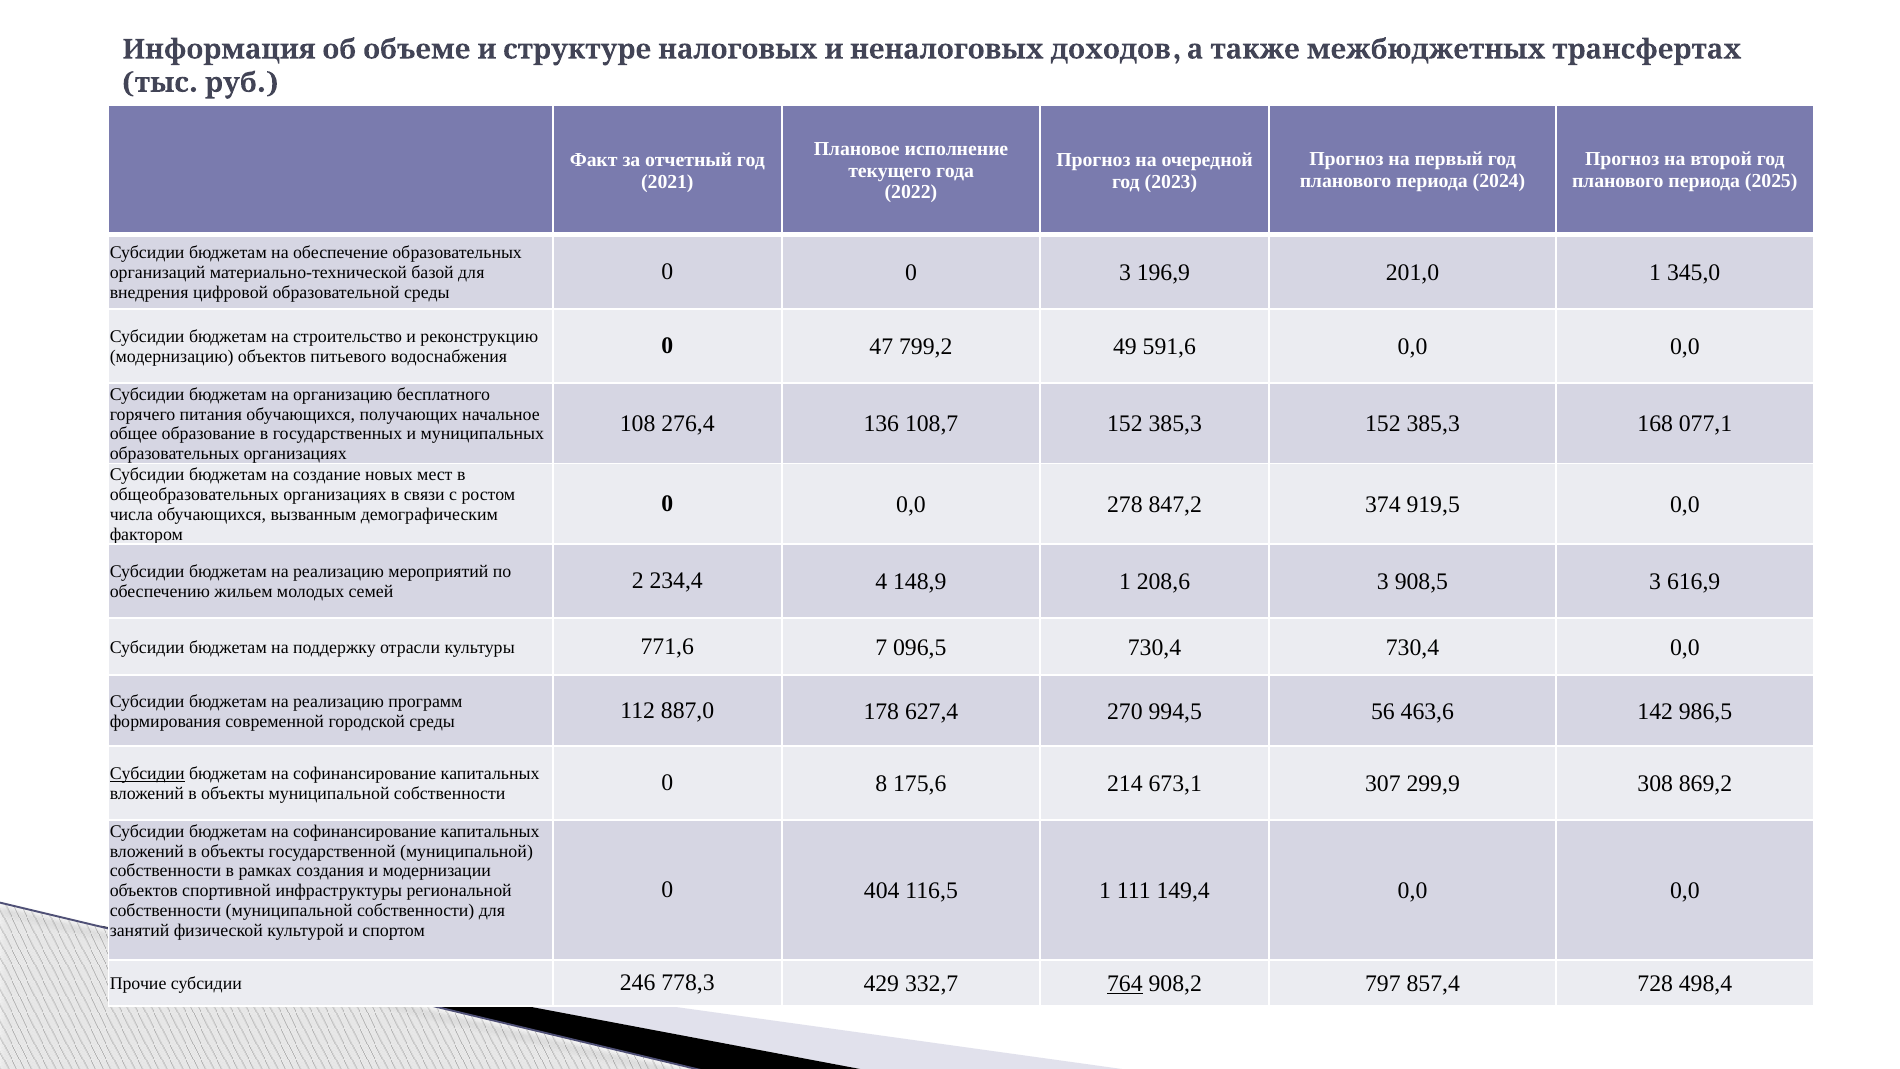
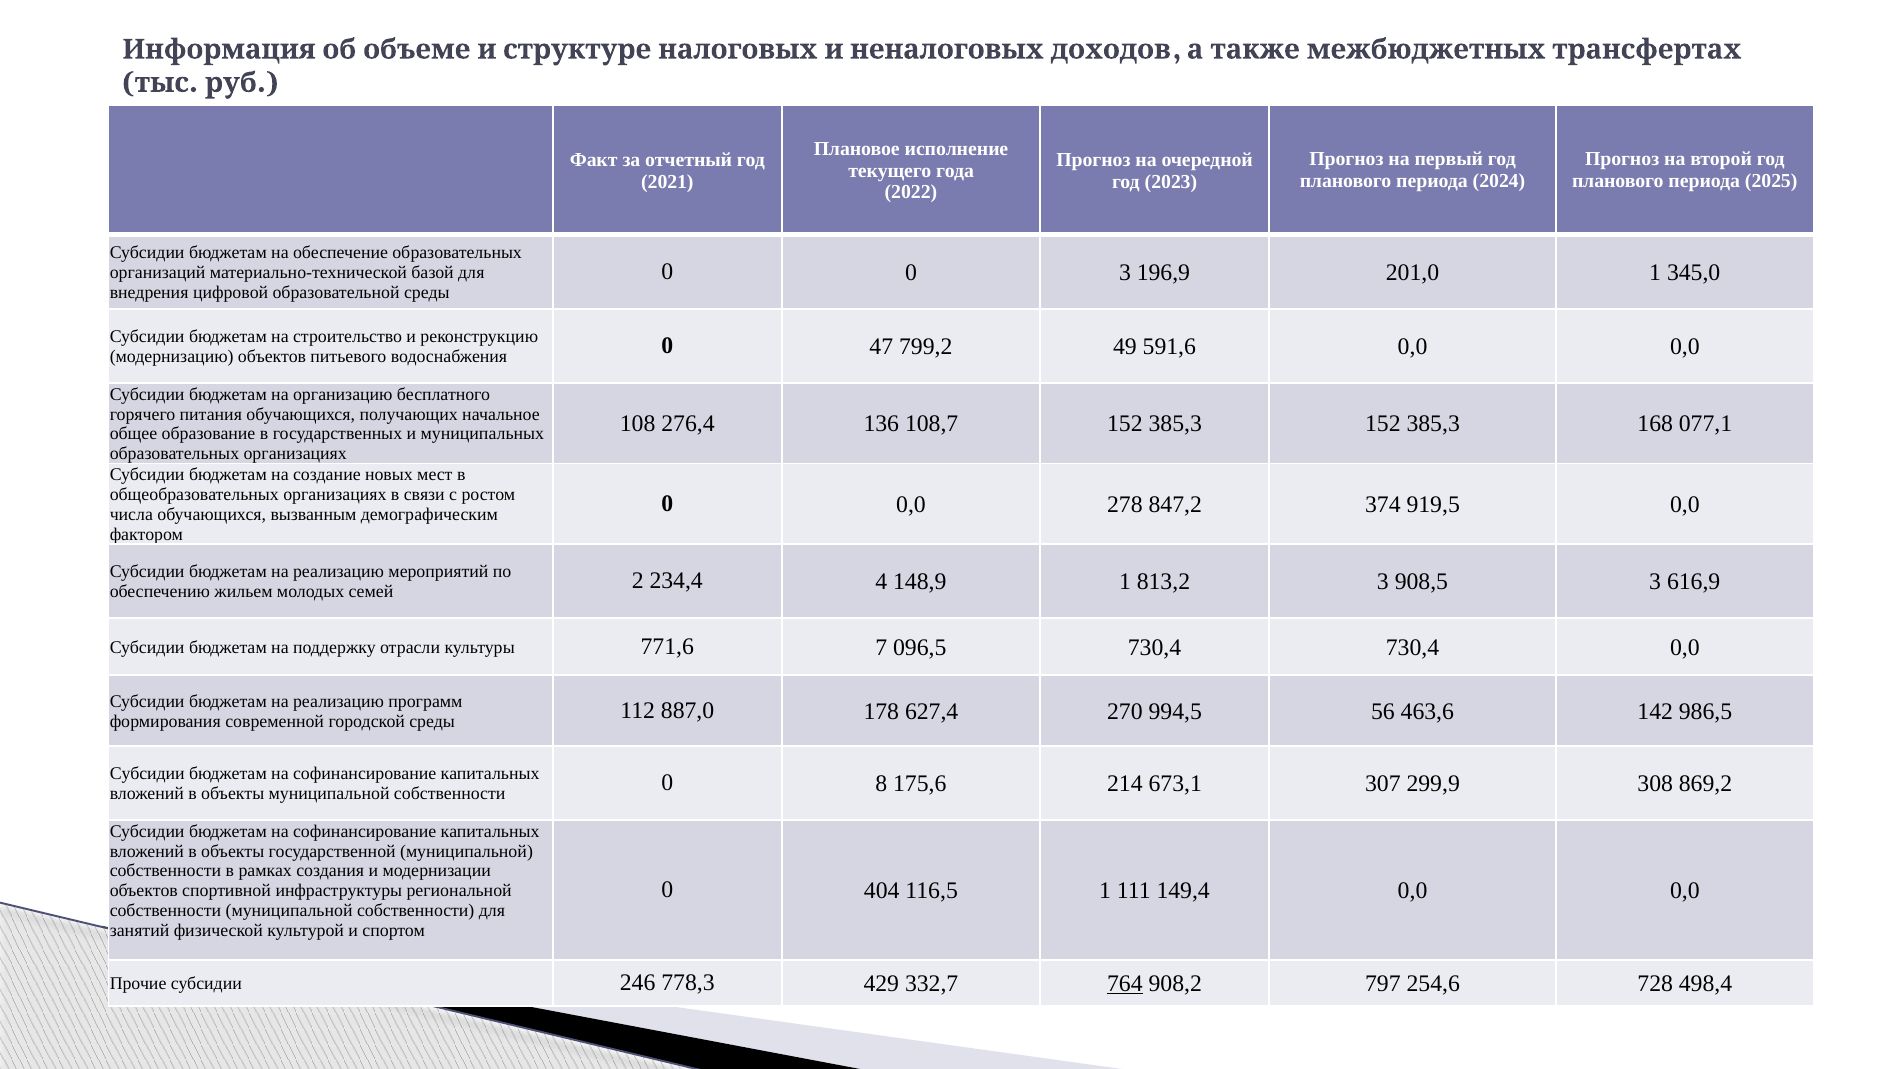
208,6: 208,6 -> 813,2
Субсидии at (147, 774) underline: present -> none
857,4: 857,4 -> 254,6
